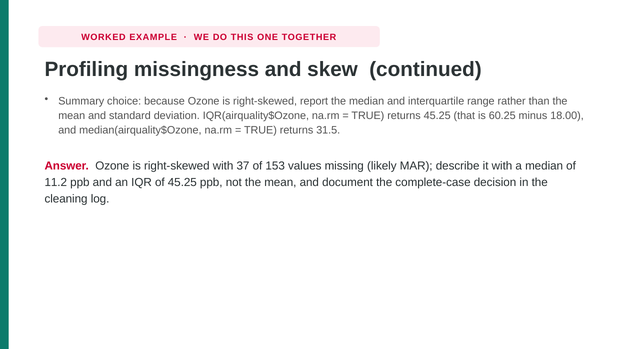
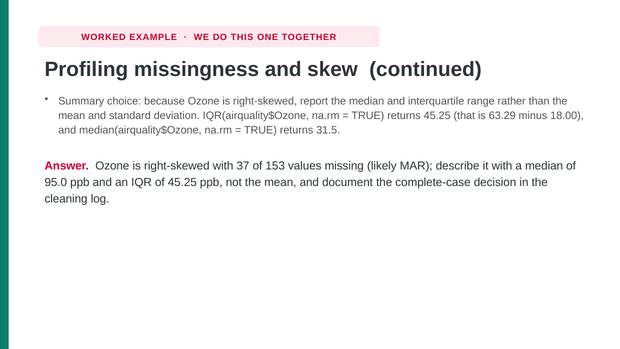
60.25: 60.25 -> 63.29
11.2: 11.2 -> 95.0
